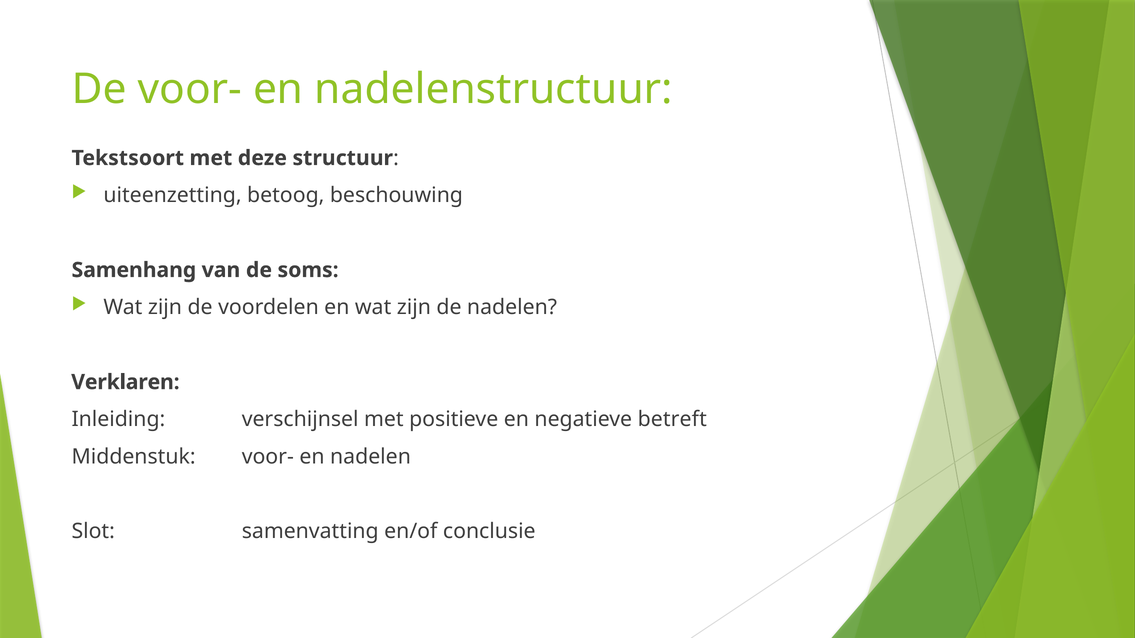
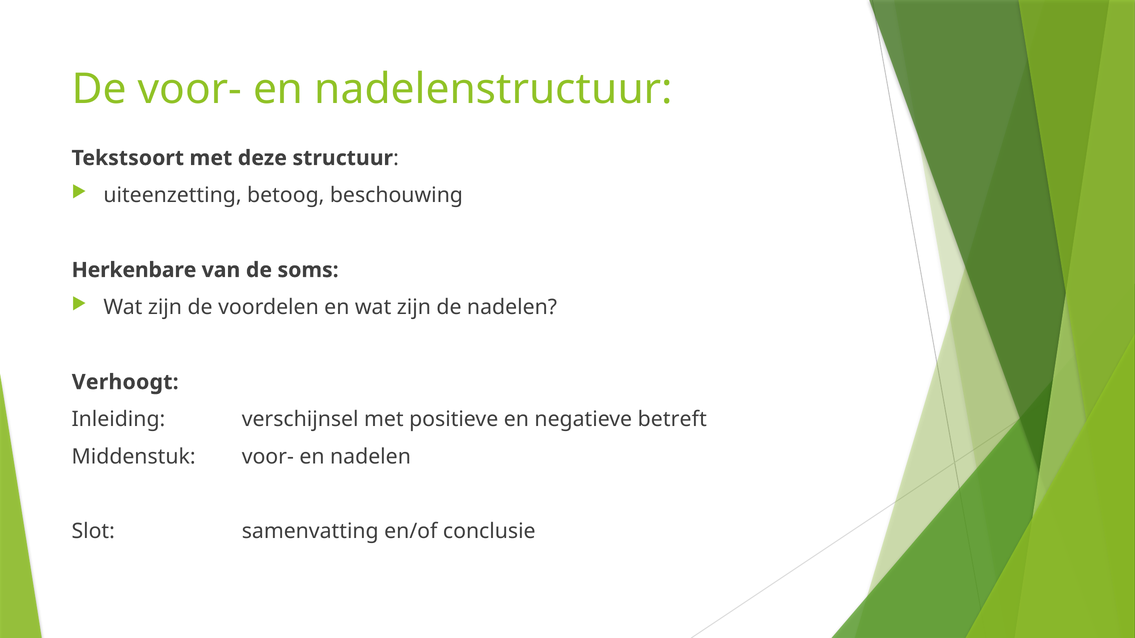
Samenhang: Samenhang -> Herkenbare
Verklaren: Verklaren -> Verhoogt
